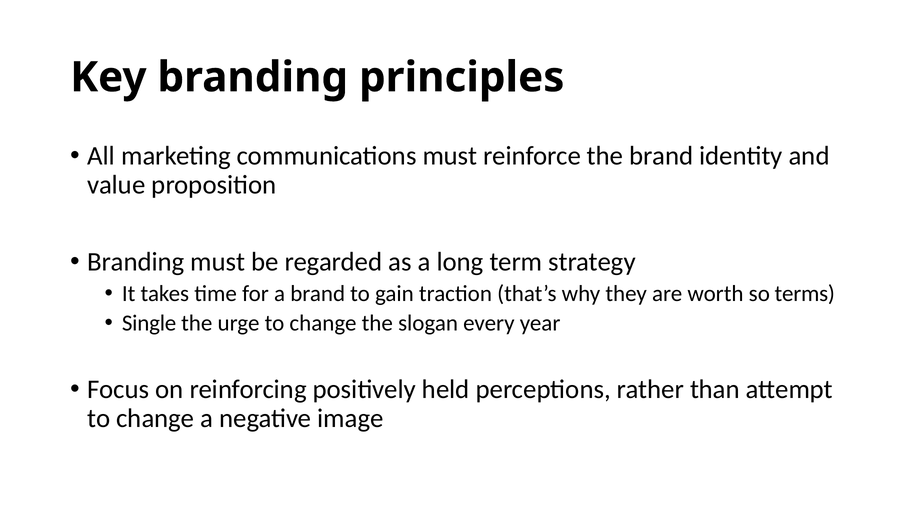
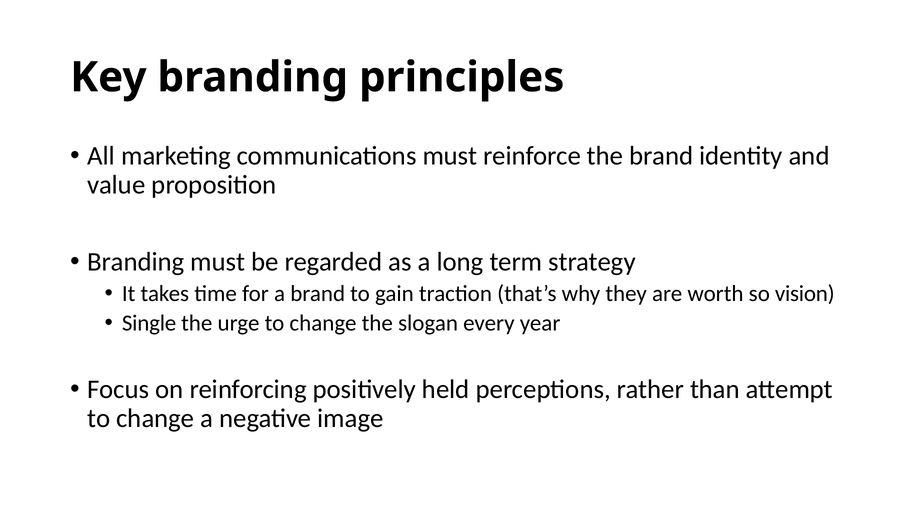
terms: terms -> vision
